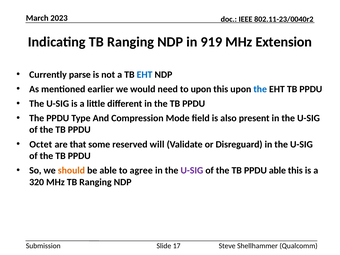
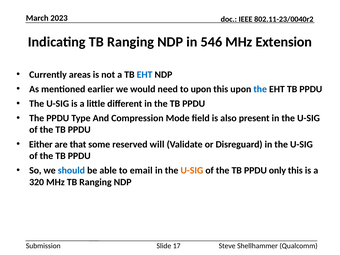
919: 919 -> 546
parse: parse -> areas
Octet: Octet -> Either
should colour: orange -> blue
agree: agree -> email
U-SIG at (192, 171) colour: purple -> orange
PPDU able: able -> only
